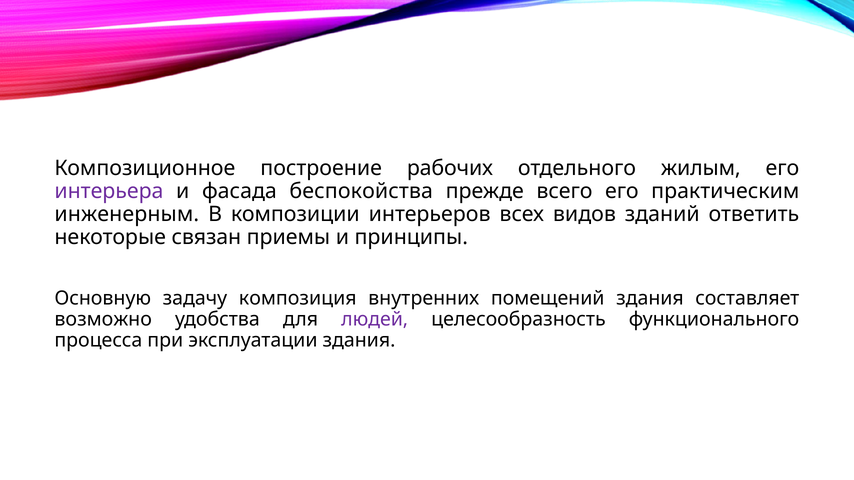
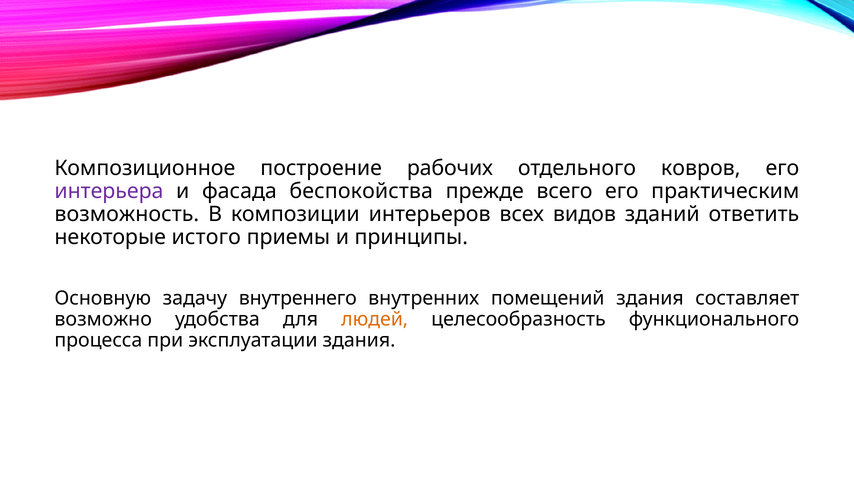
жилым: жилым -> ковров
инженерным: инженерным -> возможность
связан: связан -> истого
композиция: композиция -> внутреннего
людей colour: purple -> orange
